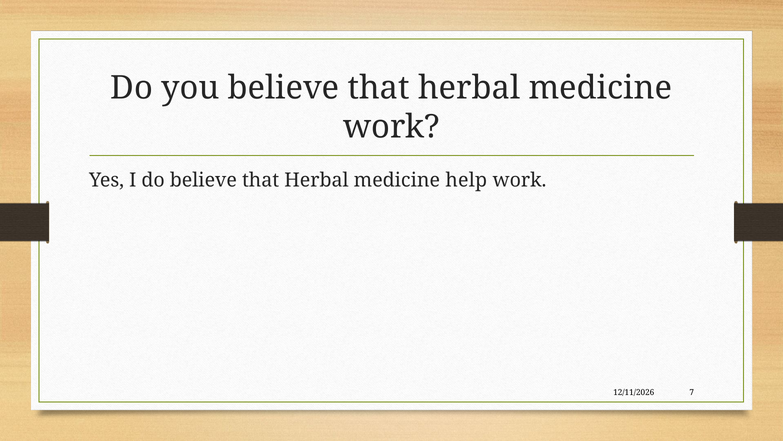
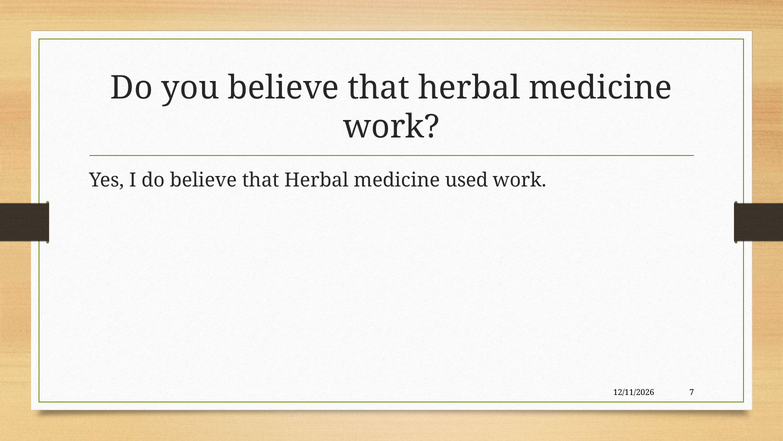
help: help -> used
